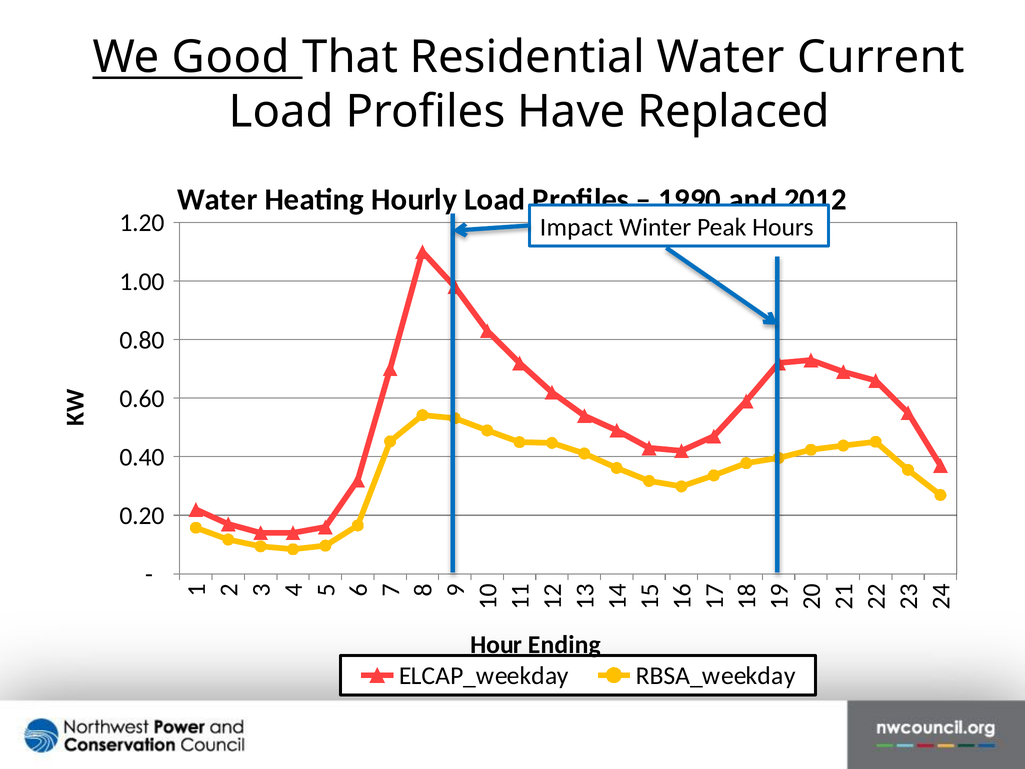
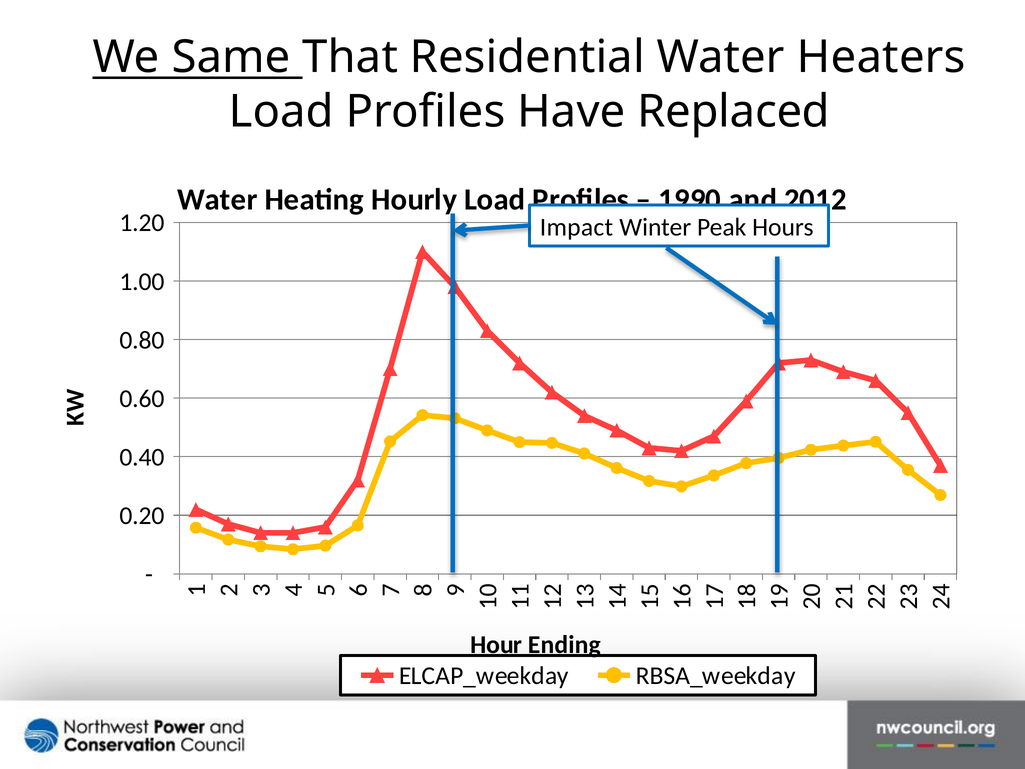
Good: Good -> Same
Current: Current -> Heaters
